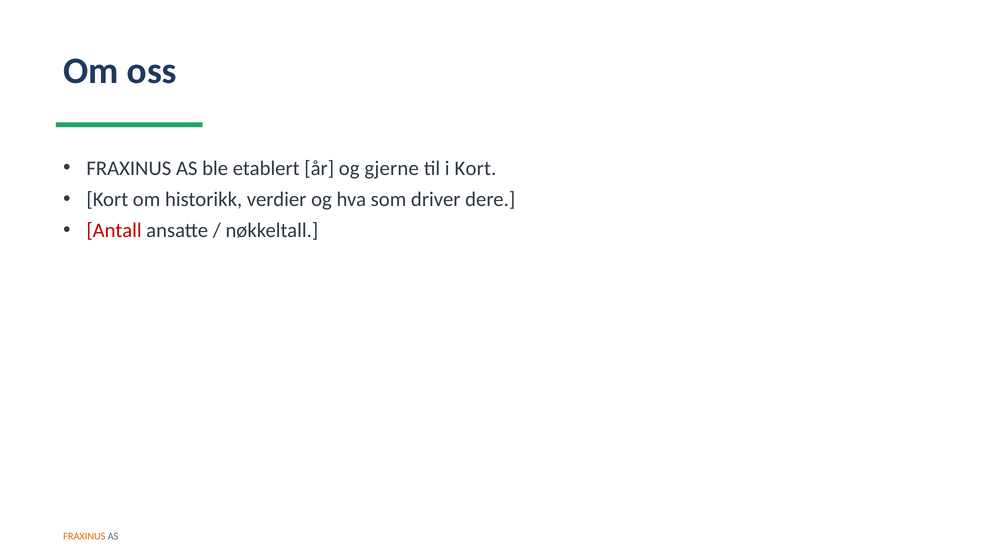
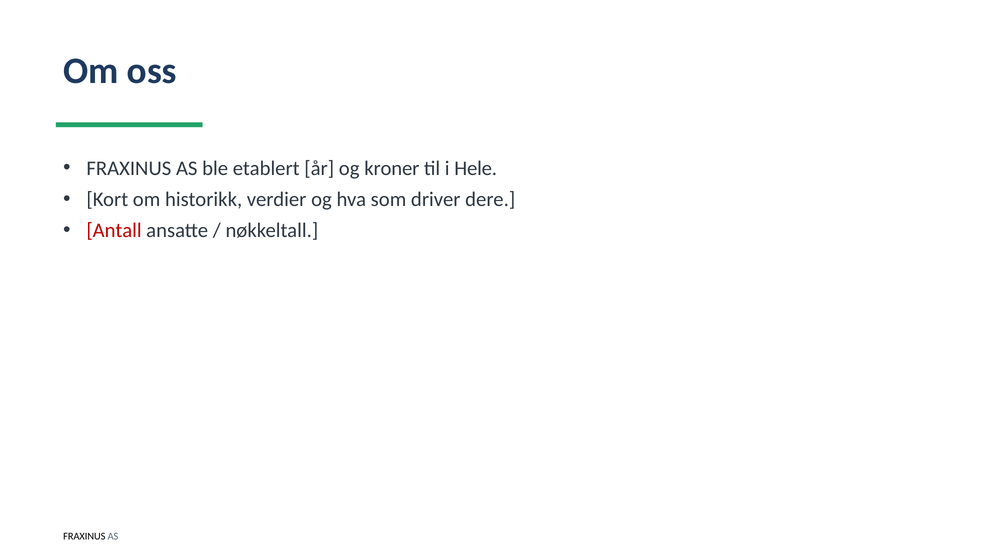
gjerne: gjerne -> kroner
i Kort: Kort -> Hele
FRAXINUS at (84, 536) colour: orange -> black
